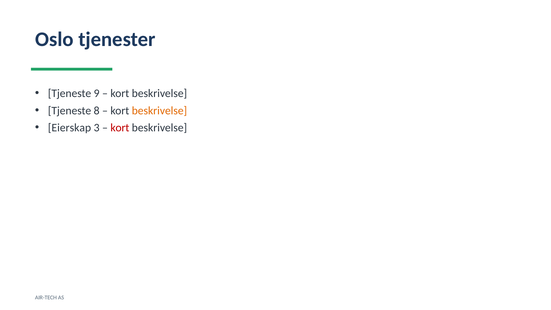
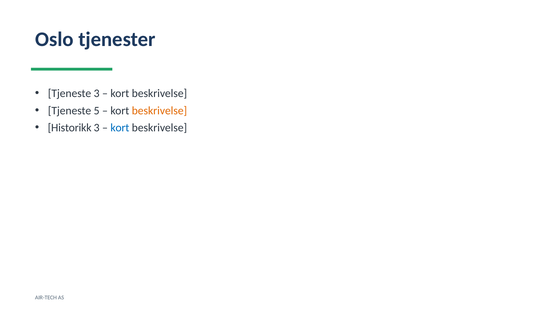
Tjeneste 9: 9 -> 3
8: 8 -> 5
Eierskap: Eierskap -> Historikk
kort at (120, 128) colour: red -> blue
